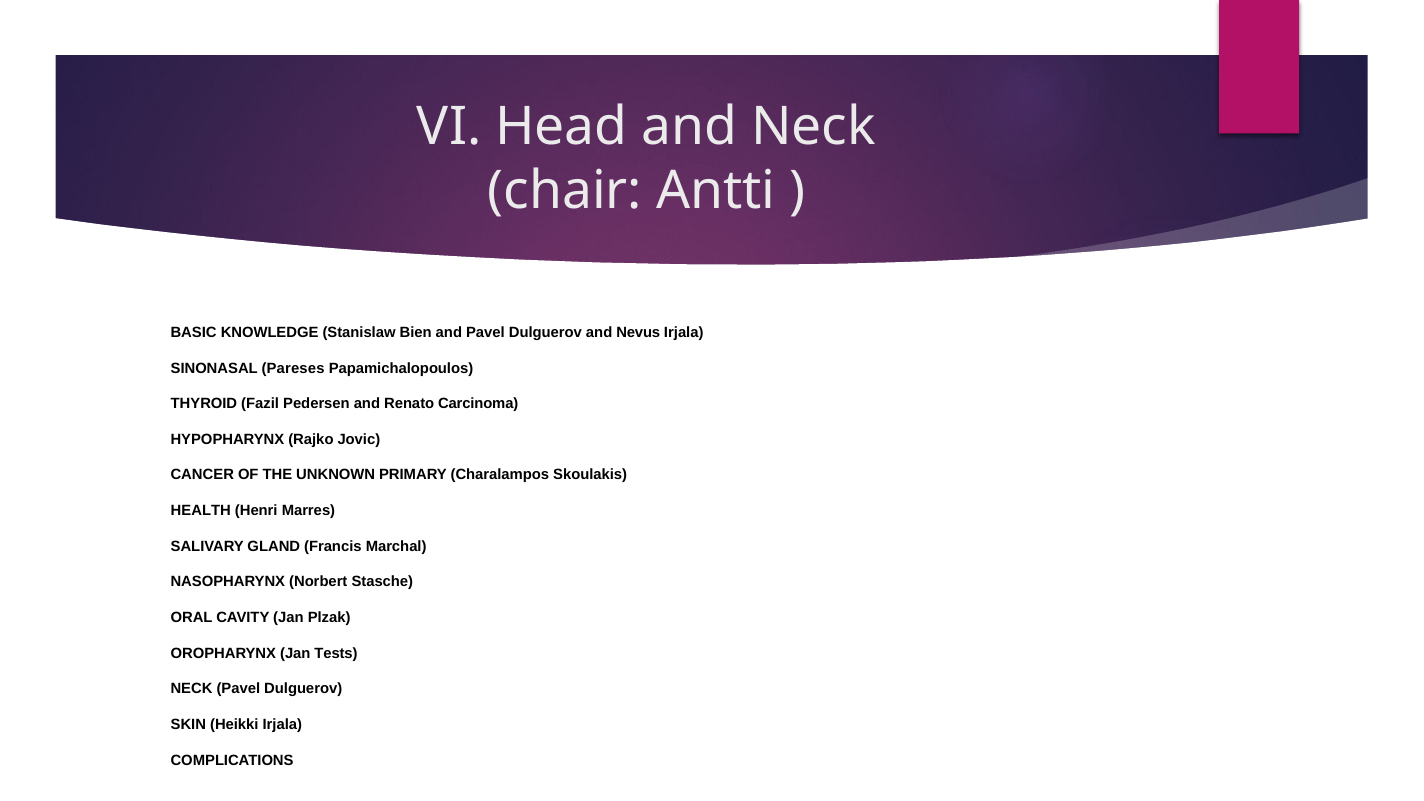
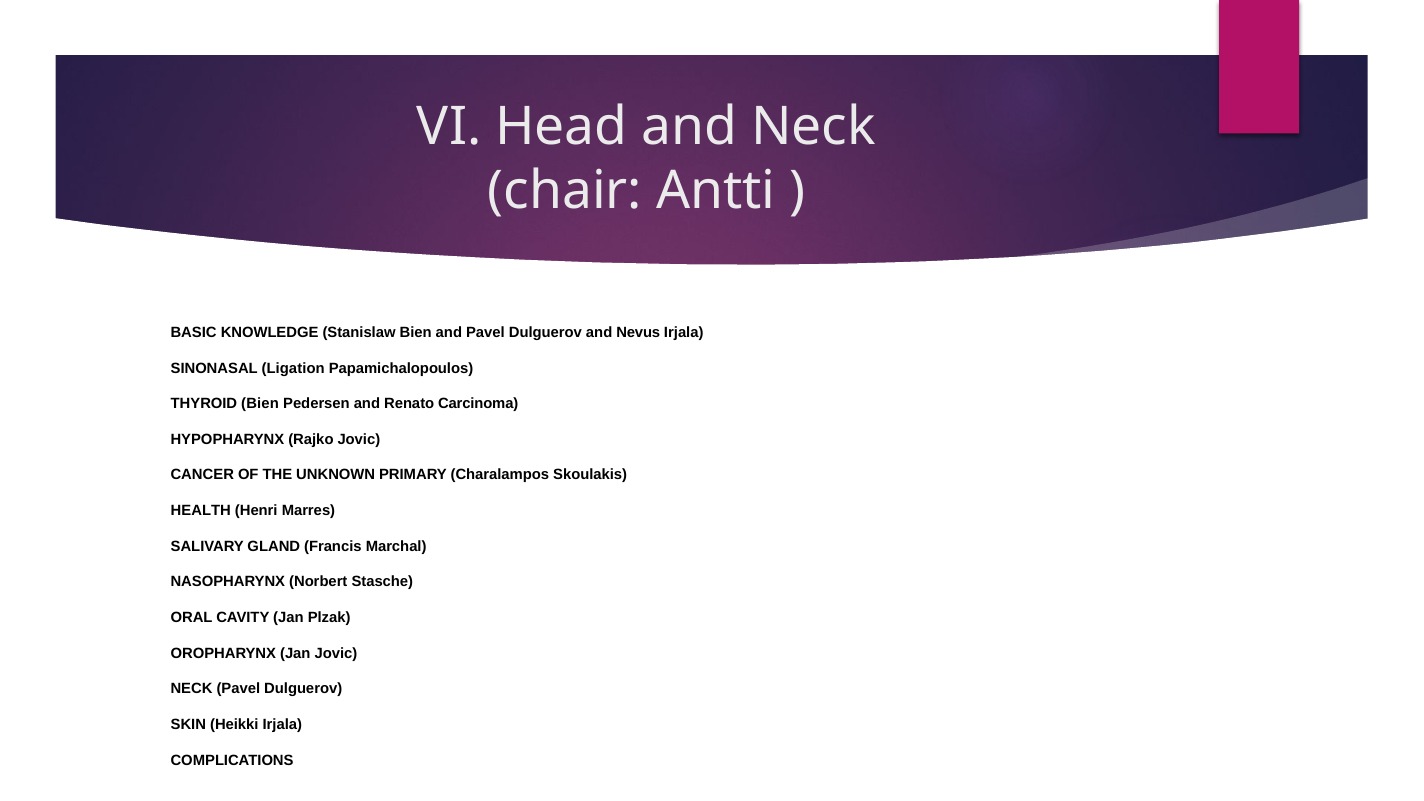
Pareses: Pareses -> Ligation
THYROID Fazil: Fazil -> Bien
Jan Tests: Tests -> Jovic
